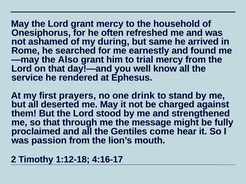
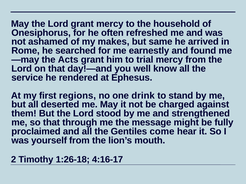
during: during -> makes
Also: Also -> Acts
prayers: prayers -> regions
passion: passion -> yourself
1:12-18: 1:12-18 -> 1:26-18
